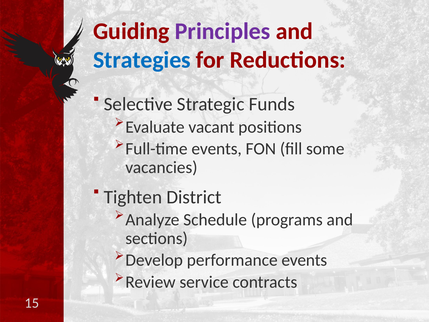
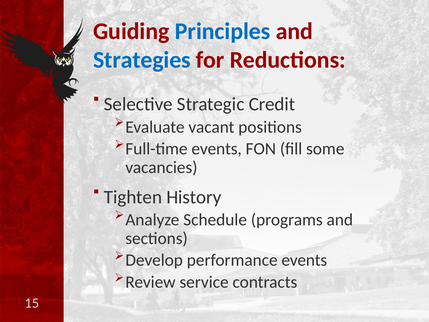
Principles colour: purple -> blue
Funds: Funds -> Credit
District: District -> History
